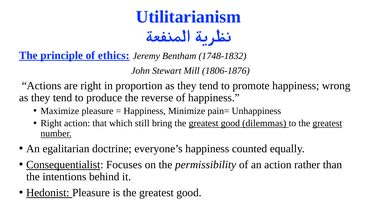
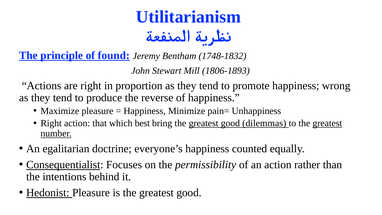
ethics: ethics -> found
1806-1876: 1806-1876 -> 1806-1893
still: still -> best
